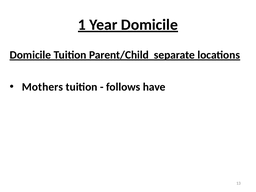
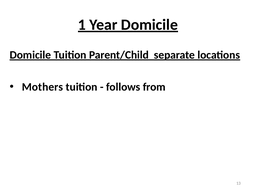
have: have -> from
